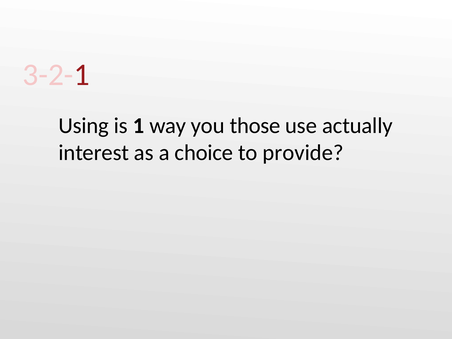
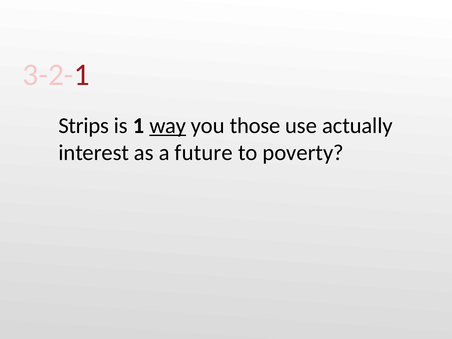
Using: Using -> Strips
way underline: none -> present
choice: choice -> future
provide: provide -> poverty
